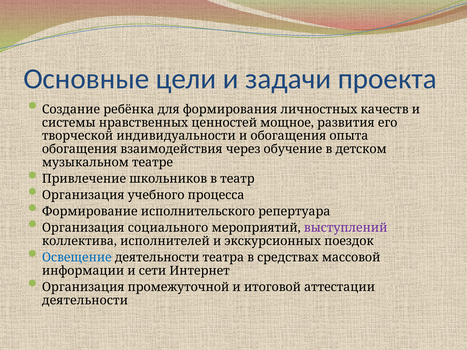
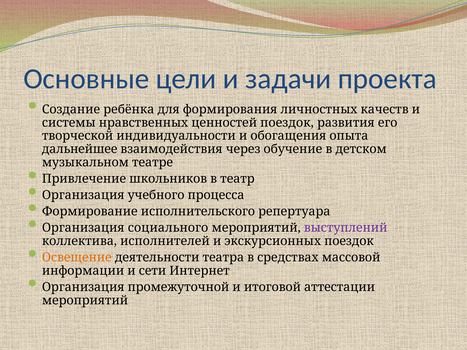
ценностей мощное: мощное -> поездок
обогащения at (80, 149): обогащения -> дальнейшее
Освещение colour: blue -> orange
деятельности at (85, 301): деятельности -> мероприятий
